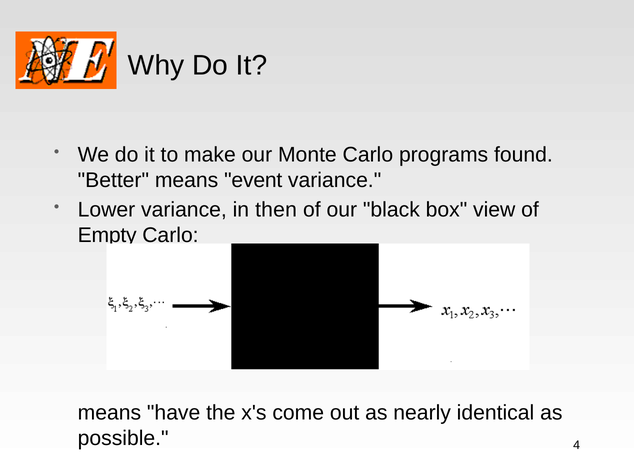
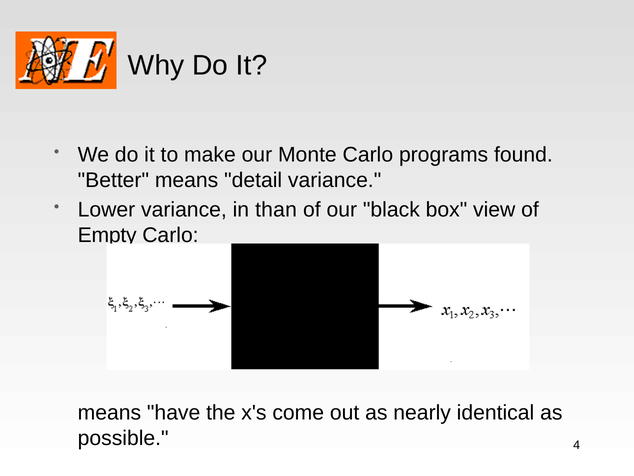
event: event -> detail
then: then -> than
